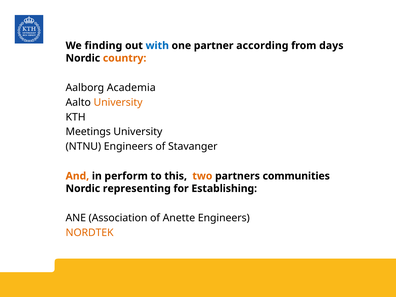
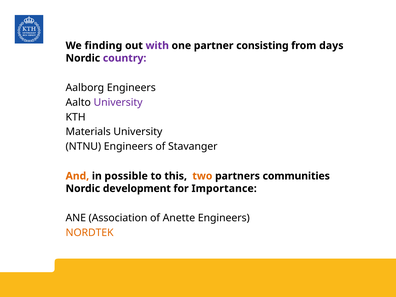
with colour: blue -> purple
according: according -> consisting
country colour: orange -> purple
Aalborg Academia: Academia -> Engineers
University at (118, 102) colour: orange -> purple
Meetings: Meetings -> Materials
perform: perform -> possible
representing: representing -> development
Establishing: Establishing -> Importance
